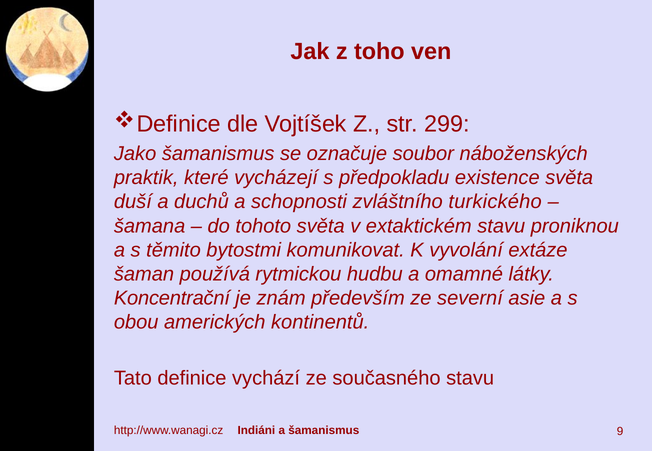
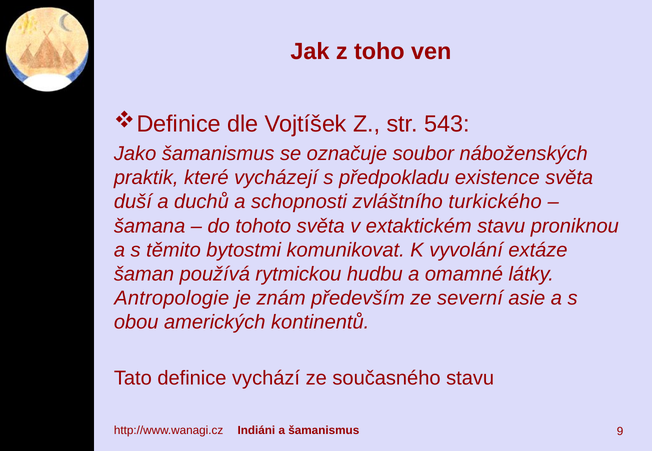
299: 299 -> 543
Koncentrační: Koncentrační -> Antropologie
